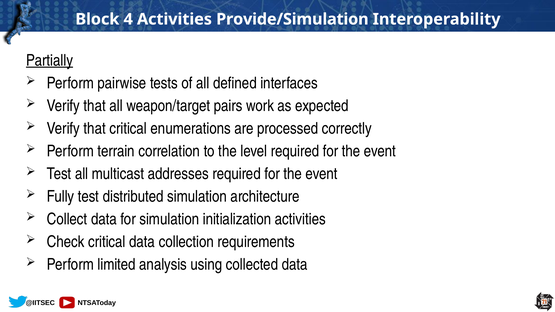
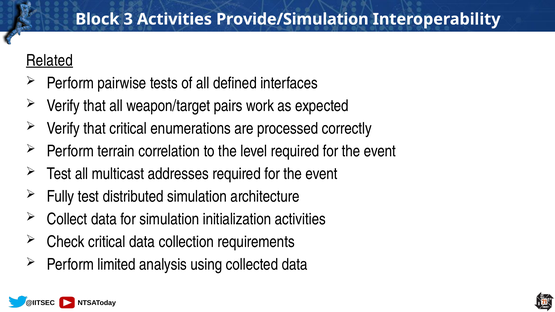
4: 4 -> 3
Partially: Partially -> Related
